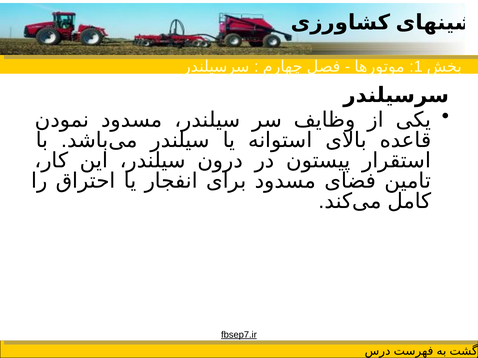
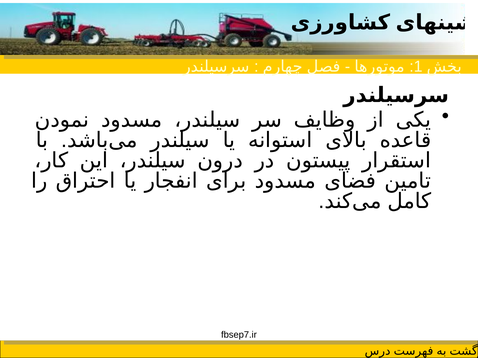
fbsep7.ir underline: present -> none
